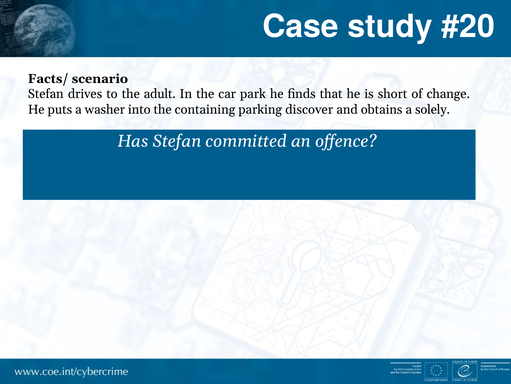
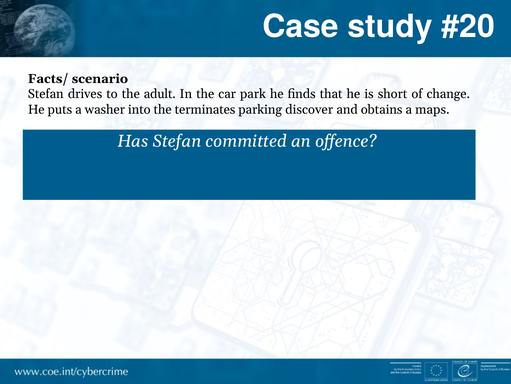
containing: containing -> terminates
solely: solely -> maps
